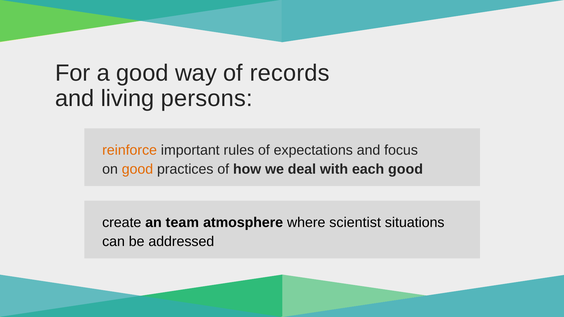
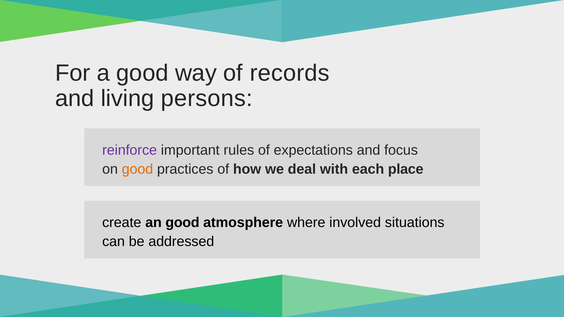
reinforce colour: orange -> purple
each good: good -> place
an team: team -> good
scientist: scientist -> involved
